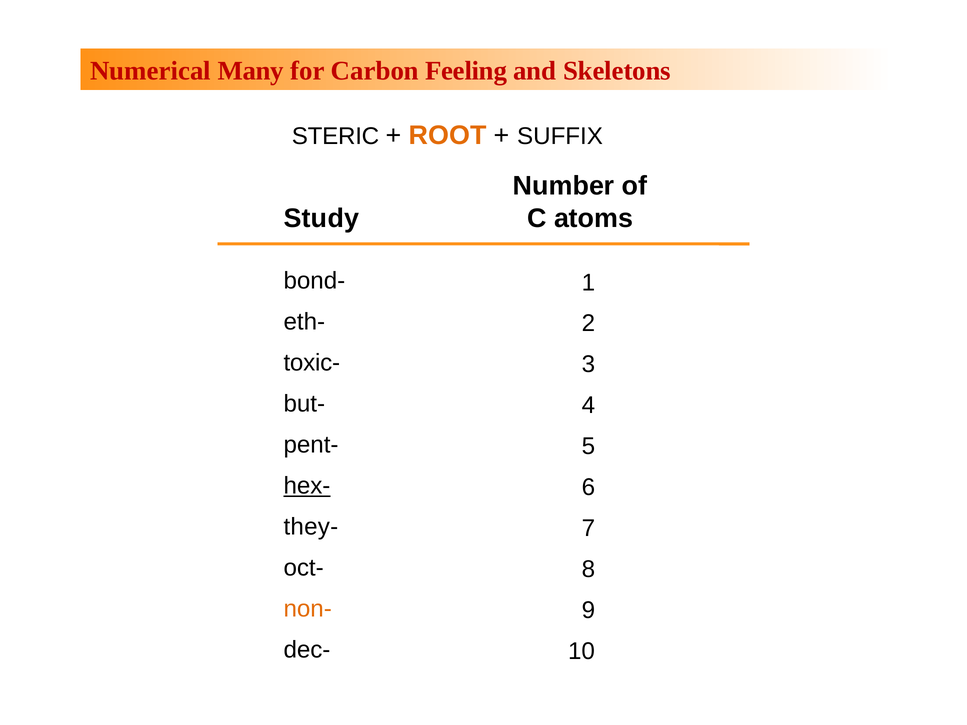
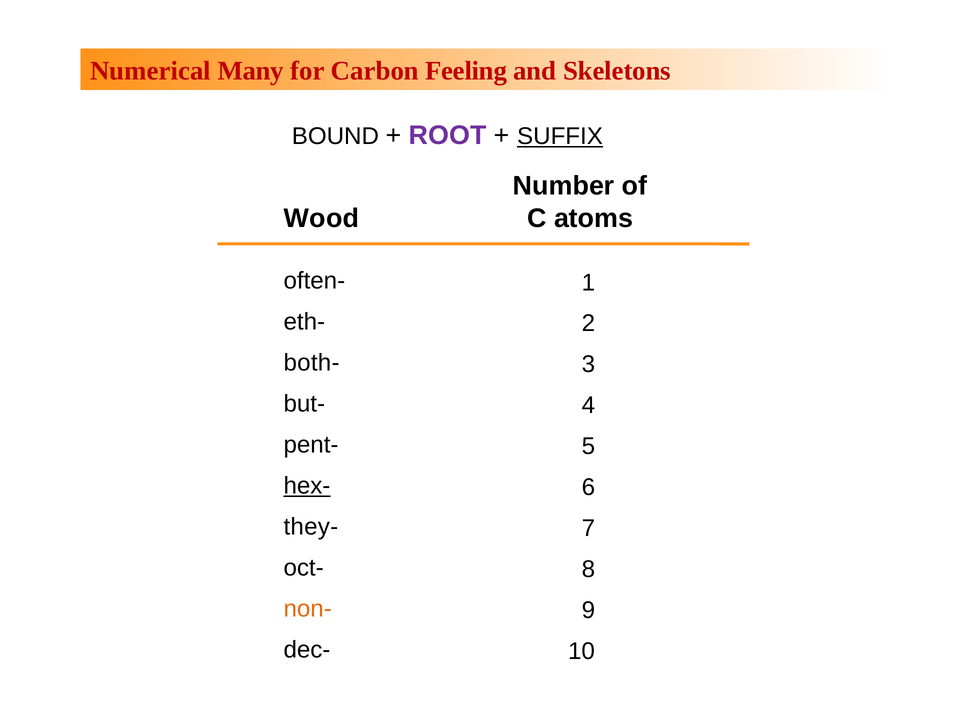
STERIC: STERIC -> BOUND
ROOT colour: orange -> purple
SUFFIX underline: none -> present
Study: Study -> Wood
bond-: bond- -> often-
toxic-: toxic- -> both-
